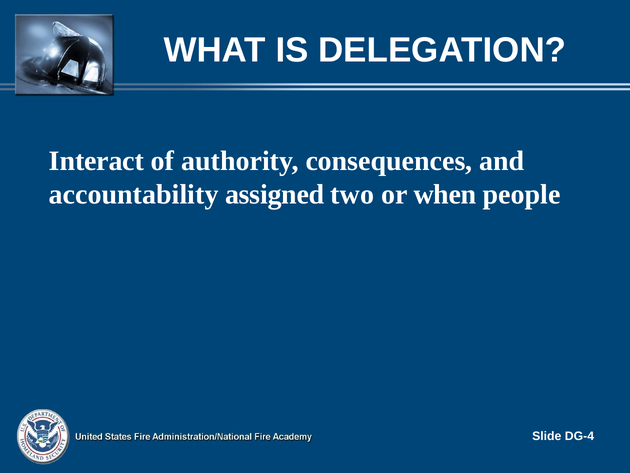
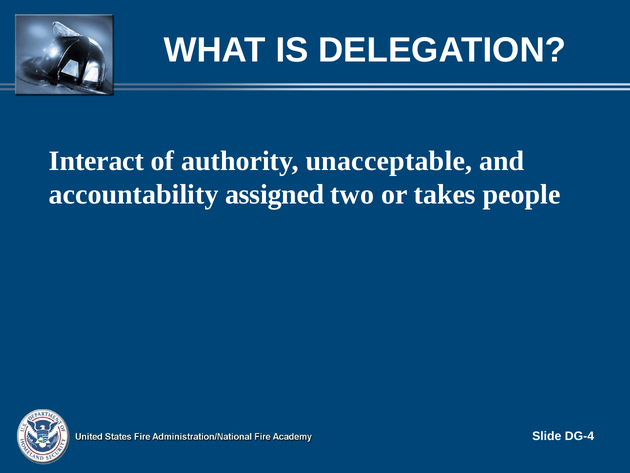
consequences: consequences -> unacceptable
when: when -> takes
